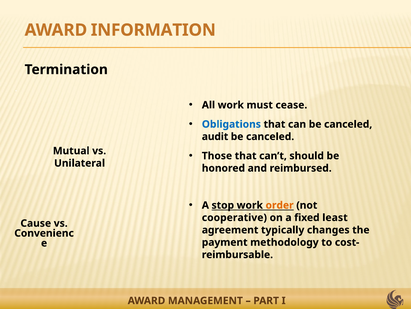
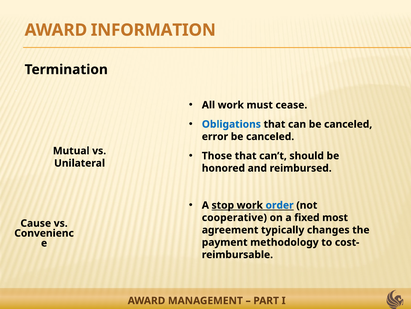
audit: audit -> error
order colour: orange -> blue
least: least -> most
